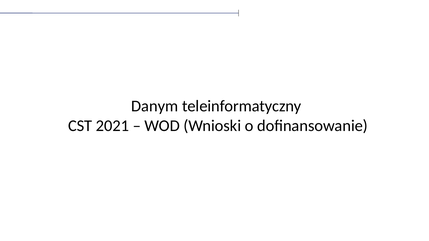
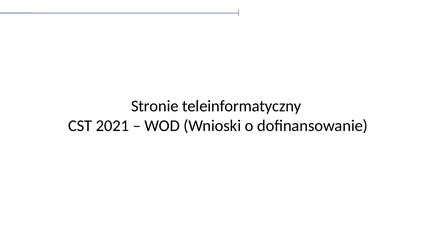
Danym: Danym -> Stronie
